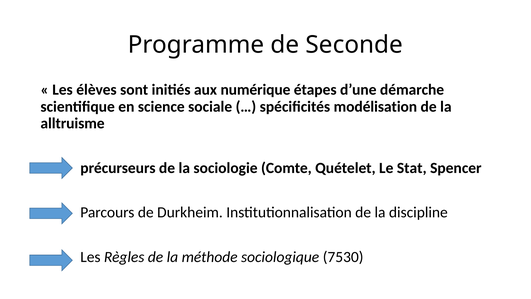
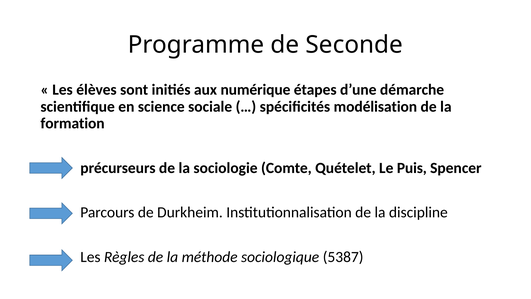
alltruisme: alltruisme -> formation
Stat: Stat -> Puis
7530: 7530 -> 5387
